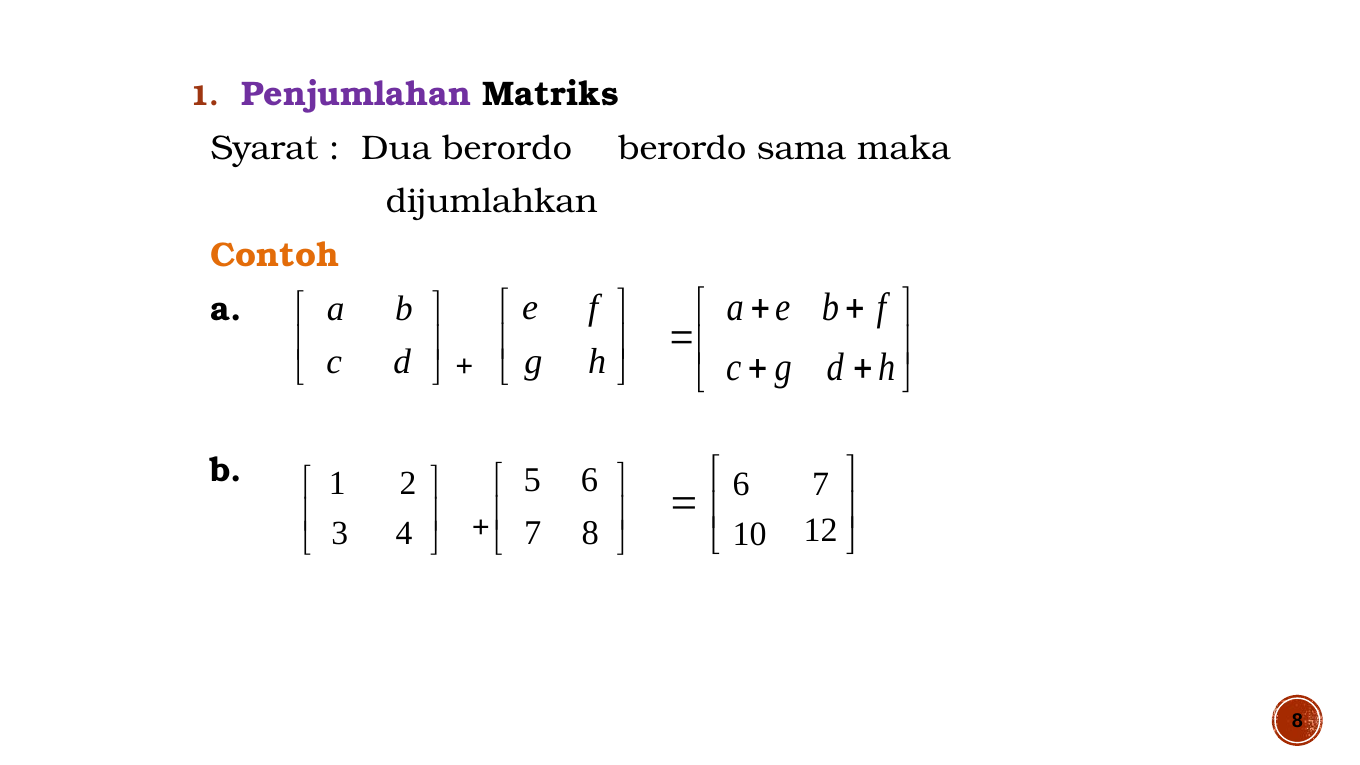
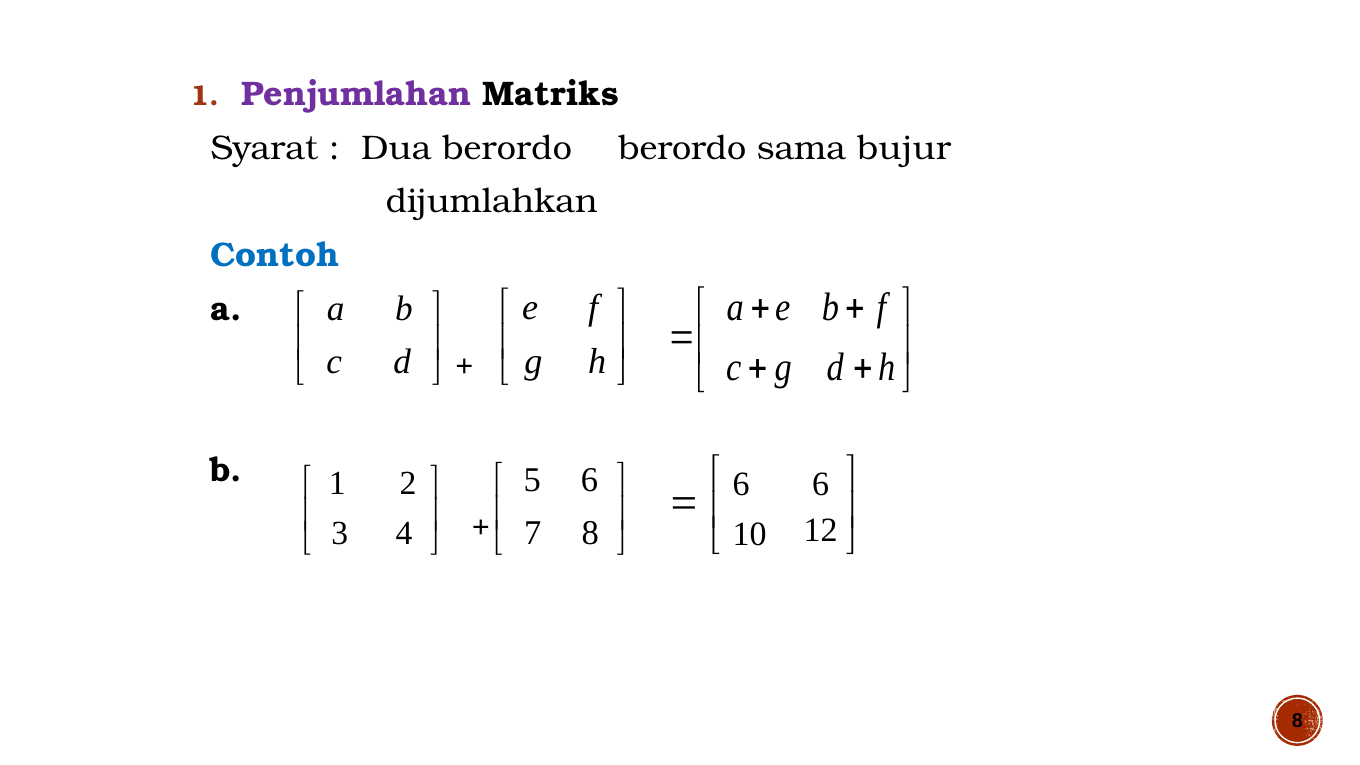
maka: maka -> bujur
Contoh colour: orange -> blue
6 7: 7 -> 6
